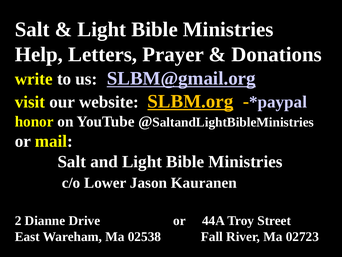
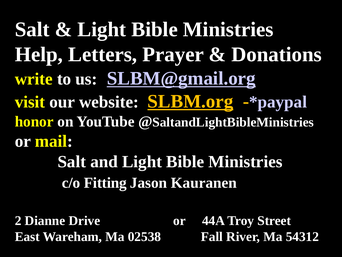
Lower: Lower -> Fitting
02723: 02723 -> 54312
